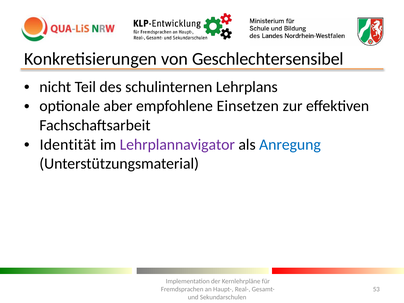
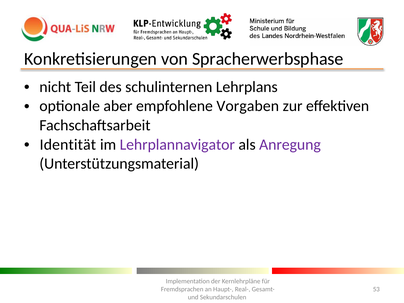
Geschlechtersensibel: Geschlechtersensibel -> Spracherwerbsphase
Einsetzen: Einsetzen -> Vorgaben
Anregung colour: blue -> purple
